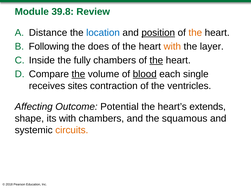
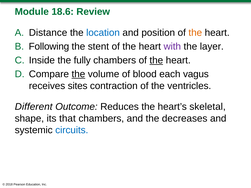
39.8: 39.8 -> 18.6
position underline: present -> none
does: does -> stent
with at (172, 47) colour: orange -> purple
blood underline: present -> none
single: single -> vagus
Affecting: Affecting -> Different
Potential: Potential -> Reduces
extends: extends -> skeletal
its with: with -> that
squamous: squamous -> decreases
circuits colour: orange -> blue
